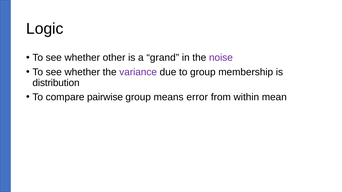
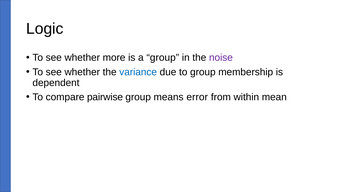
other: other -> more
a grand: grand -> group
variance colour: purple -> blue
distribution: distribution -> dependent
